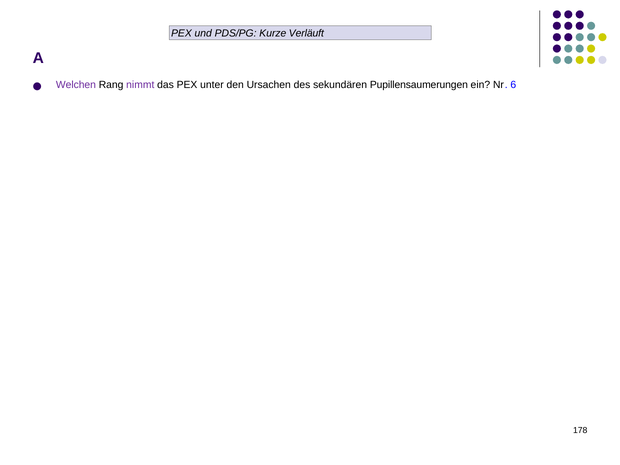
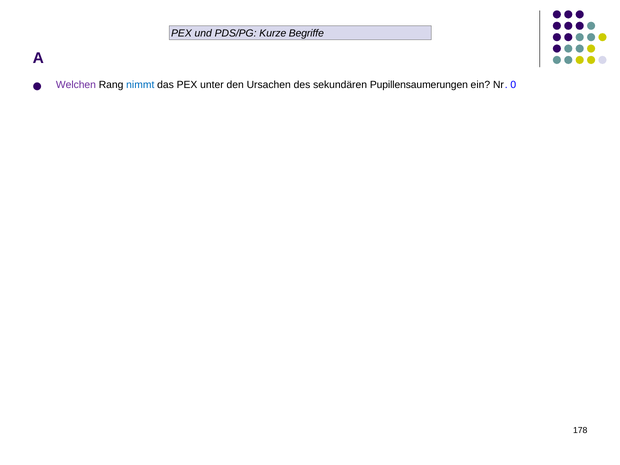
Verläuft: Verläuft -> Begriffe
nimmt colour: purple -> blue
6: 6 -> 0
